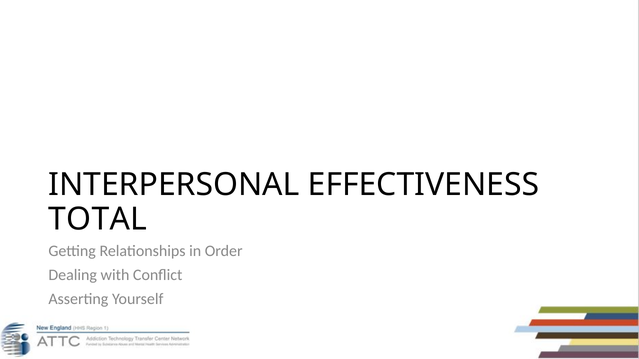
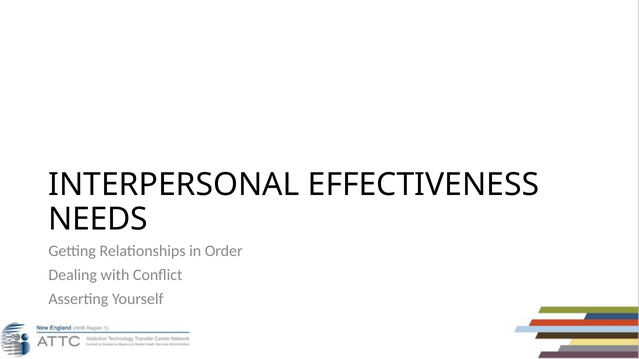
TOTAL: TOTAL -> NEEDS
